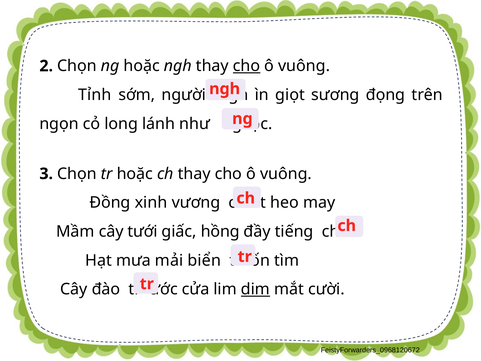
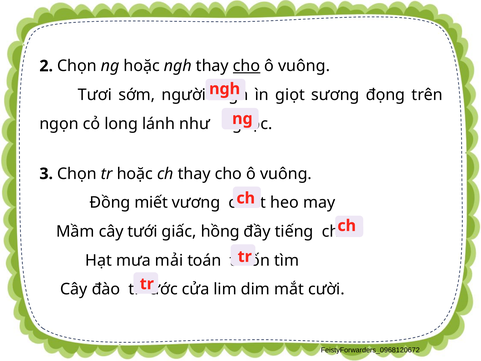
Tỉnh: Tỉnh -> Tươi
xinh: xinh -> miết
biển: biển -> toán
dim underline: present -> none
